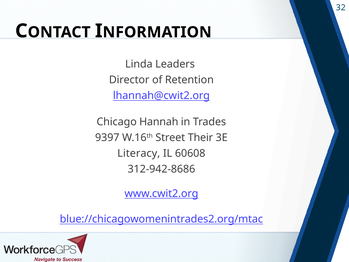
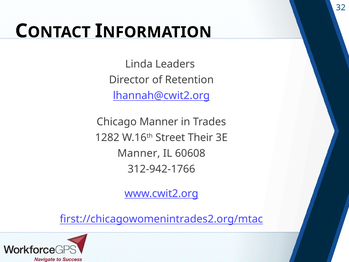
Chicago Hannah: Hannah -> Manner
9397: 9397 -> 1282
Literacy at (139, 153): Literacy -> Manner
312-942-8686: 312-942-8686 -> 312-942-1766
blue://chicagowomenintrades2.org/mtac: blue://chicagowomenintrades2.org/mtac -> first://chicagowomenintrades2.org/mtac
